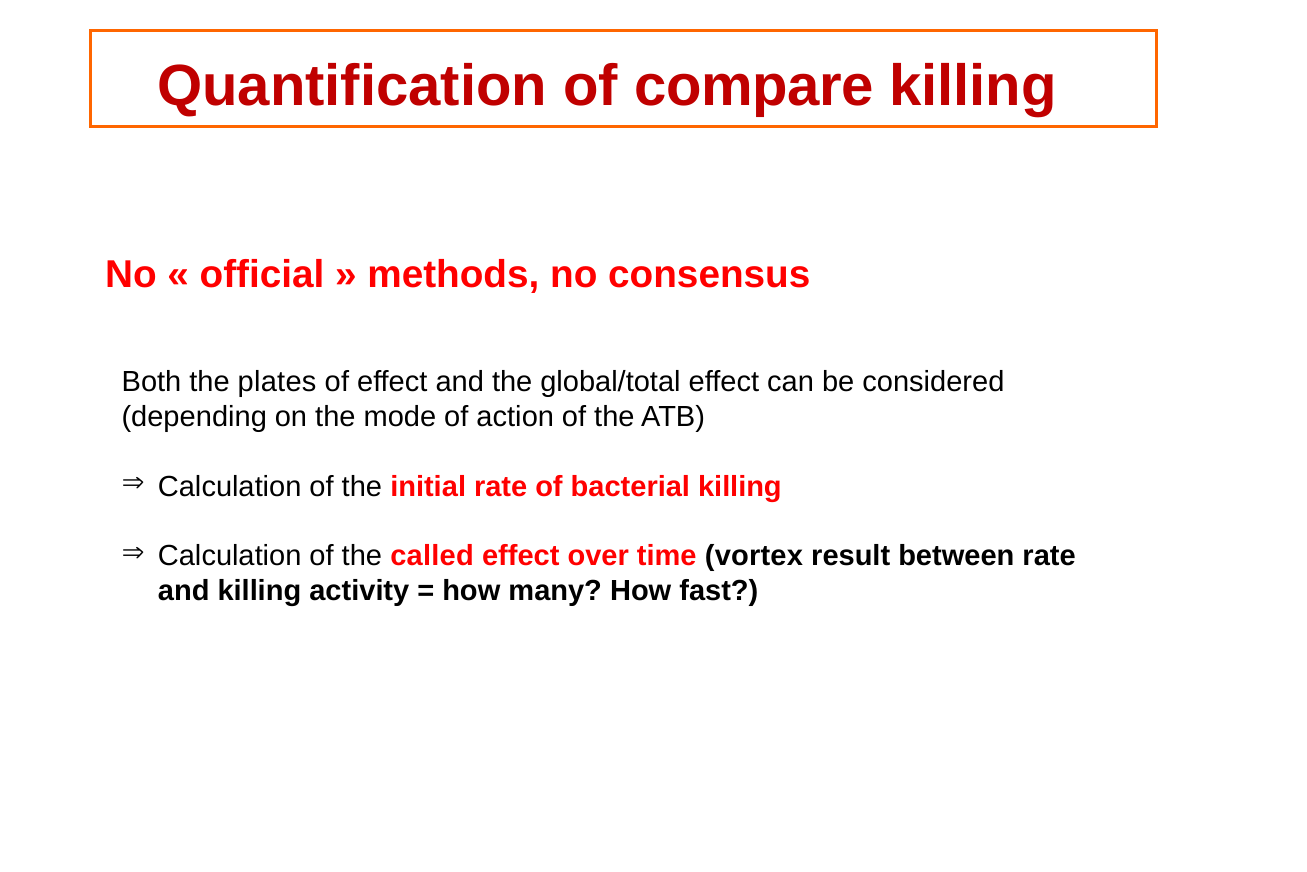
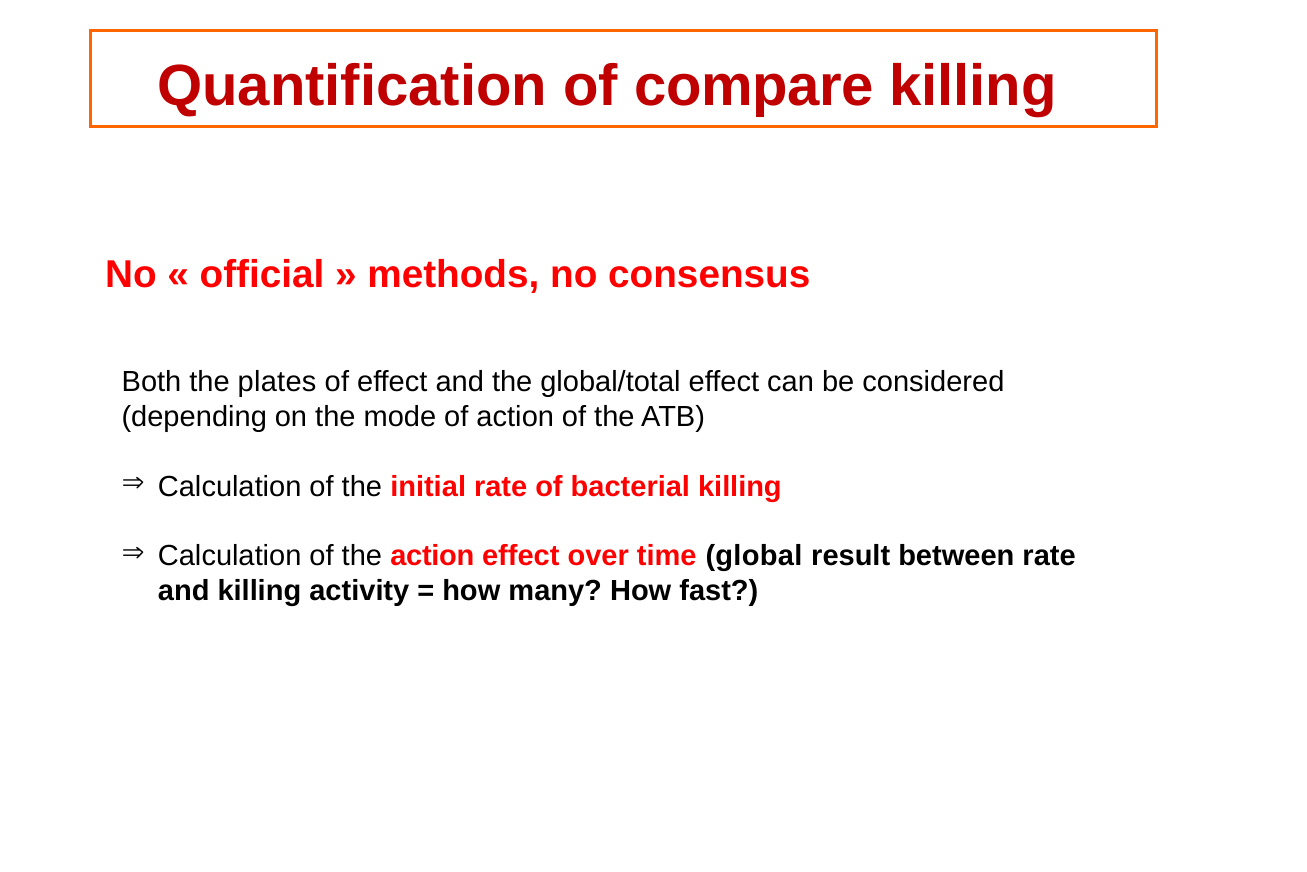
the called: called -> action
vortex: vortex -> global
